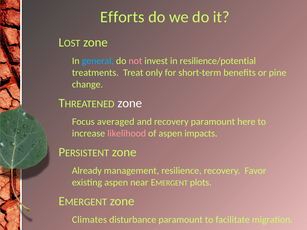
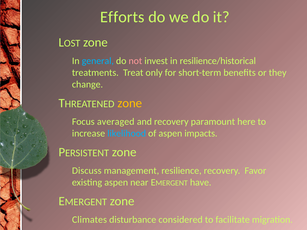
resilience/potential: resilience/potential -> resilience/historical
pine: pine -> they
zone at (130, 103) colour: white -> yellow
likelihood colour: pink -> light blue
Already: Already -> Discuss
plots: plots -> have
disturbance paramount: paramount -> considered
